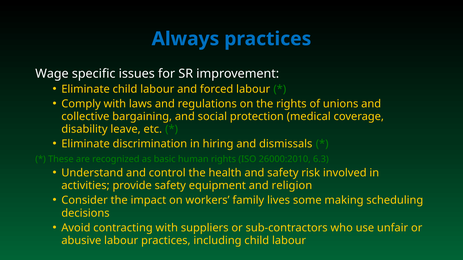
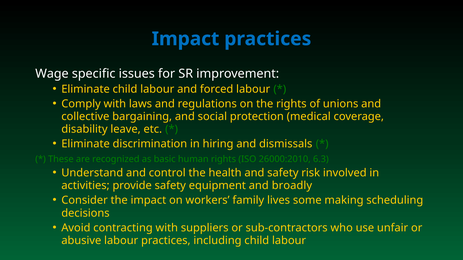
Always at (185, 39): Always -> Impact
religion: religion -> broadly
